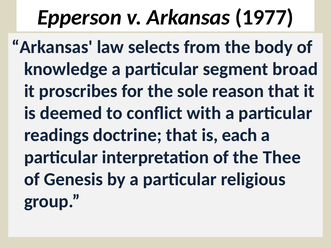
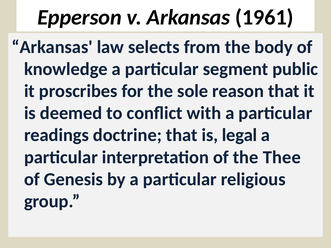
1977: 1977 -> 1961
broad: broad -> public
each: each -> legal
